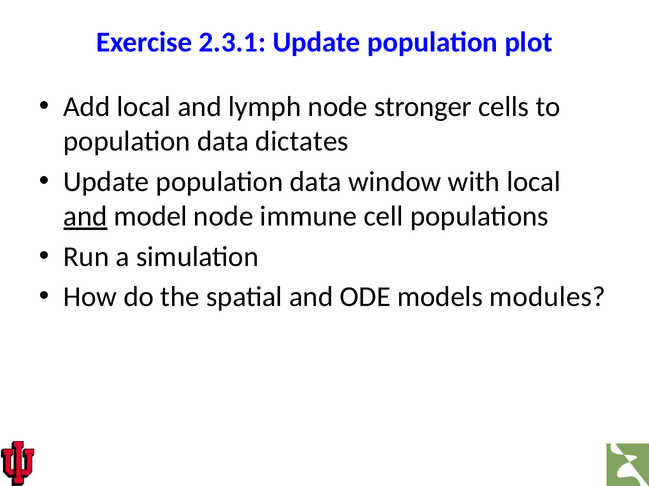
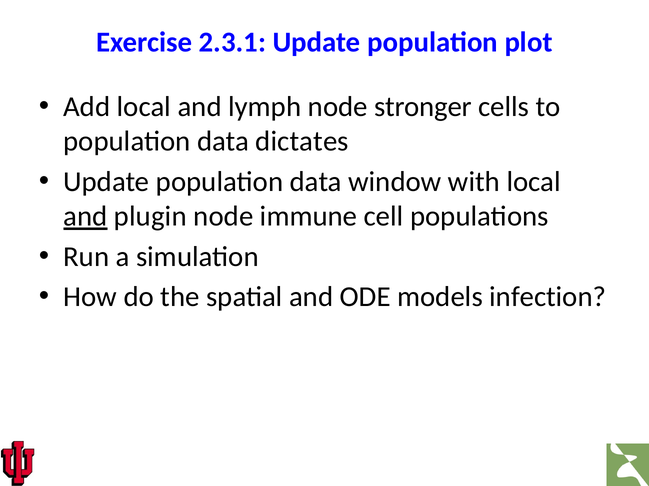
model: model -> plugin
modules: modules -> infection
